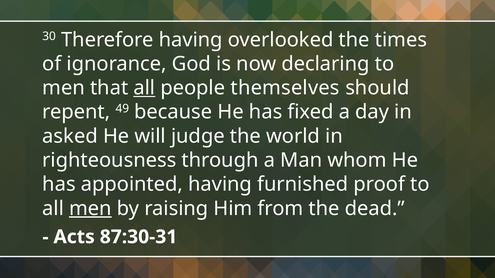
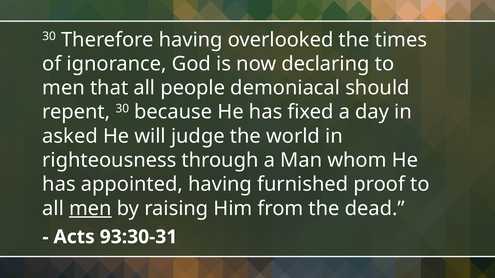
all at (144, 88) underline: present -> none
themselves: themselves -> demoniacal
repent 49: 49 -> 30
87:30-31: 87:30-31 -> 93:30-31
